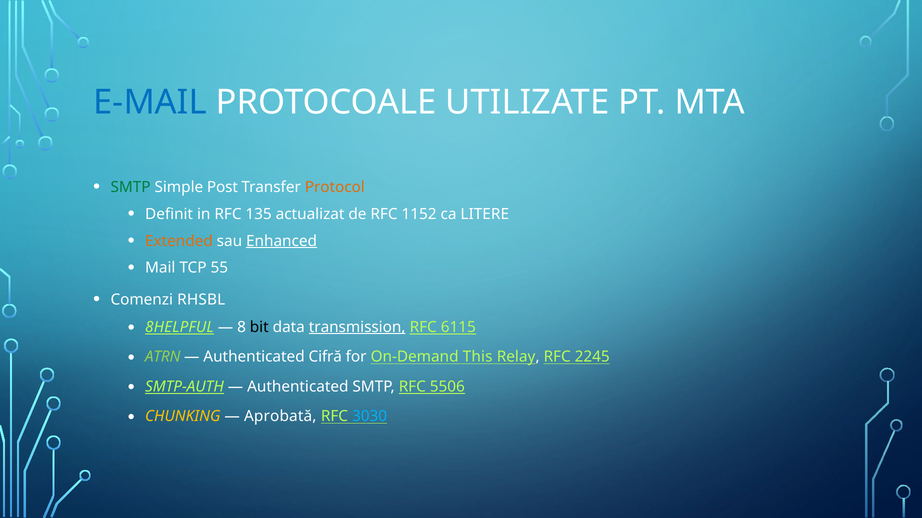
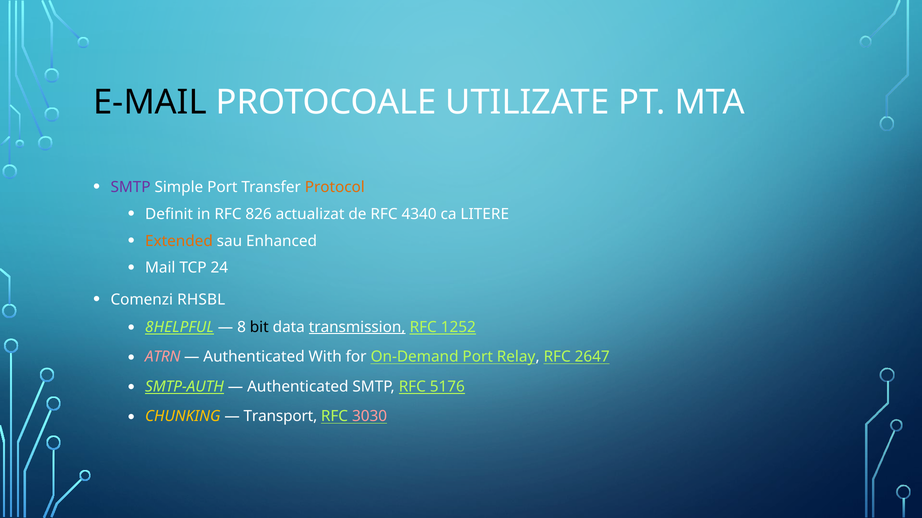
E-MAIL colour: blue -> black
SMTP at (131, 188) colour: green -> purple
Simple Post: Post -> Port
135: 135 -> 826
1152: 1152 -> 4340
Enhanced underline: present -> none
55: 55 -> 24
6115: 6115 -> 1252
ATRN colour: light green -> pink
Cifră: Cifră -> With
On-Demand This: This -> Port
2245: 2245 -> 2647
5506: 5506 -> 5176
Aprobată: Aprobată -> Transport
3030 colour: light blue -> pink
